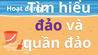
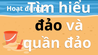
đảo at (49, 26) colour: purple -> black
